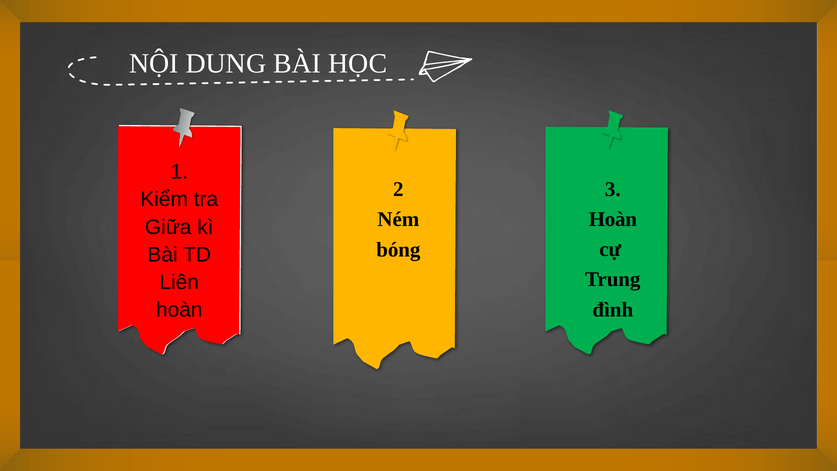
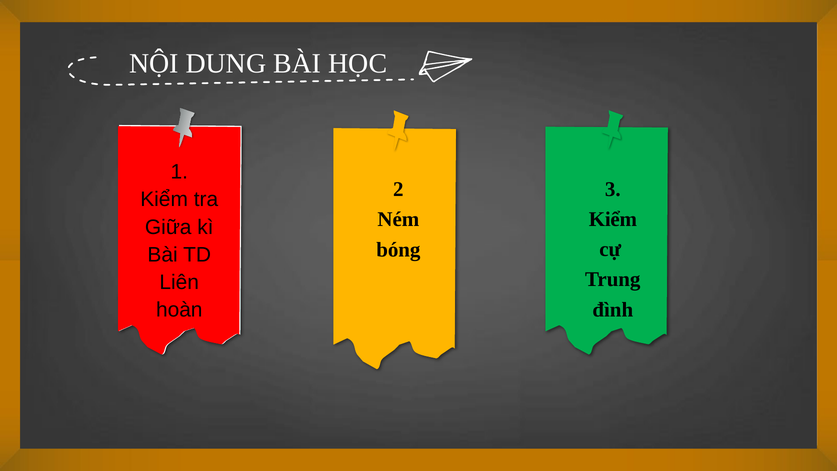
Hoàn at (613, 219): Hoàn -> Kiểm
